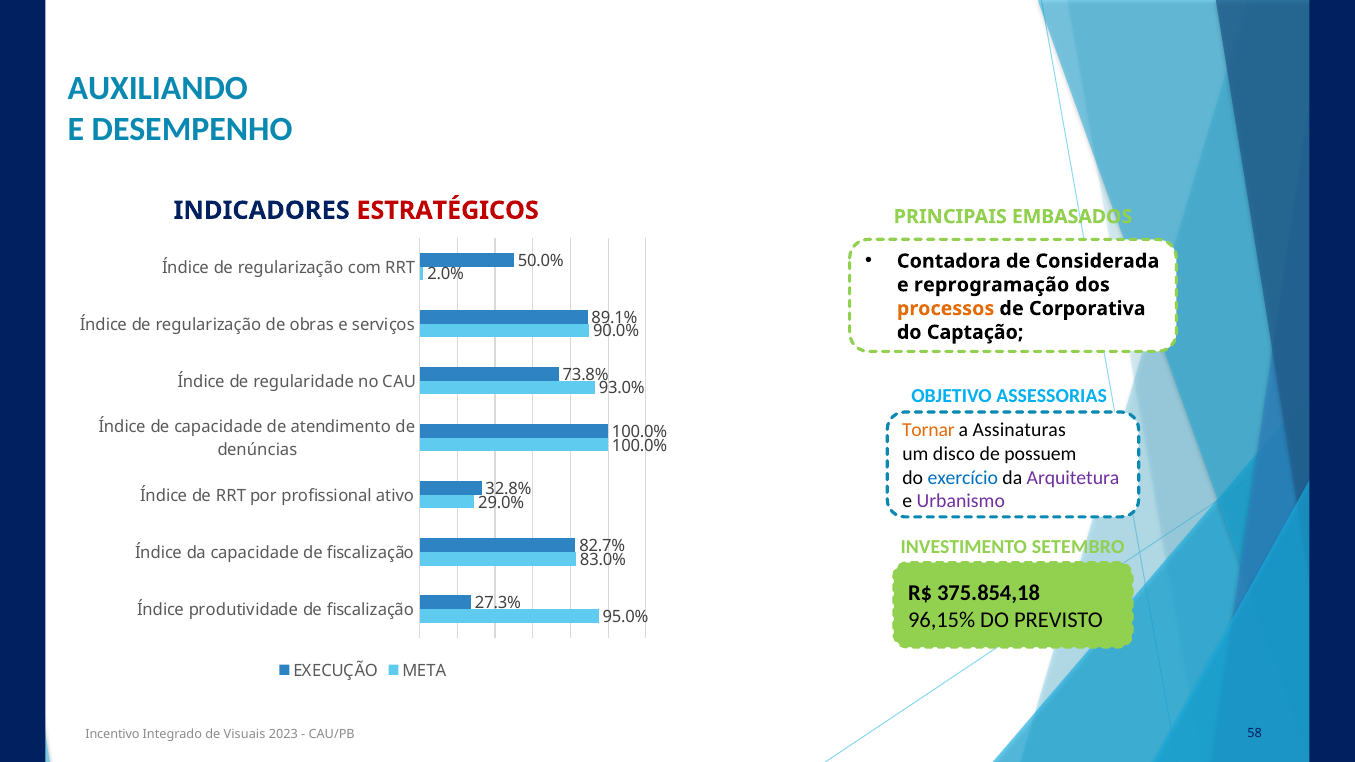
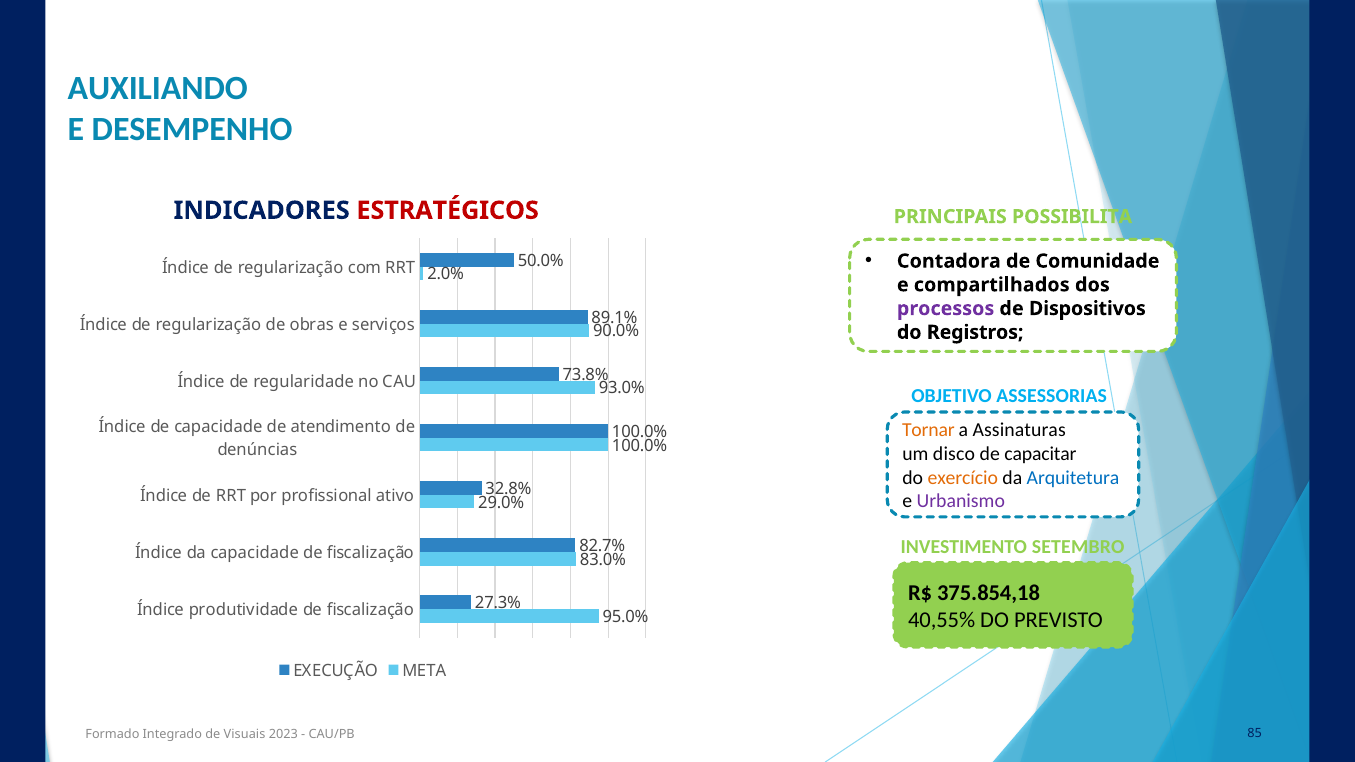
EMBASADOS: EMBASADOS -> POSSIBILITA
Considerada: Considerada -> Comunidade
reprogramação: reprogramação -> compartilhados
processos colour: orange -> purple
Corporativa: Corporativa -> Dispositivos
Captação: Captação -> Registros
possuem: possuem -> capacitar
exercício colour: blue -> orange
Arquitetura colour: purple -> blue
96,15%: 96,15% -> 40,55%
Incentivo: Incentivo -> Formado
58: 58 -> 85
